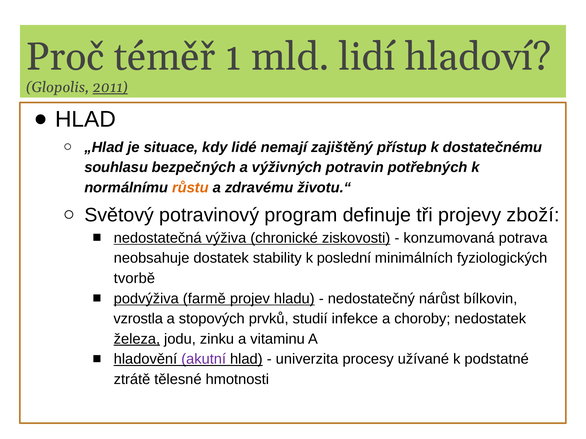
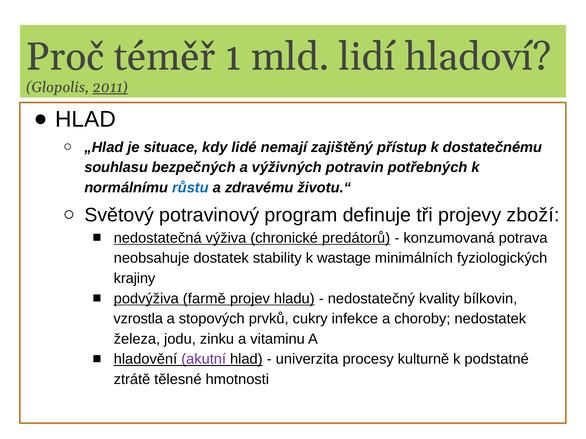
růstu colour: orange -> blue
ziskovosti: ziskovosti -> predátorů
poslední: poslední -> wastage
tvorbě: tvorbě -> krajiny
nárůst: nárůst -> kvality
studií: studií -> cukry
železa underline: present -> none
užívané: užívané -> kulturně
